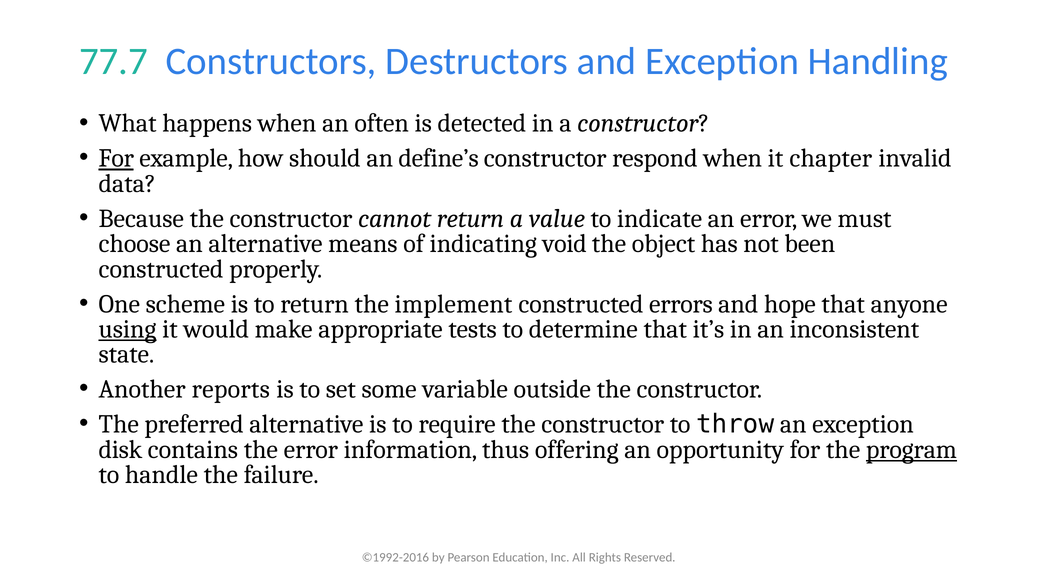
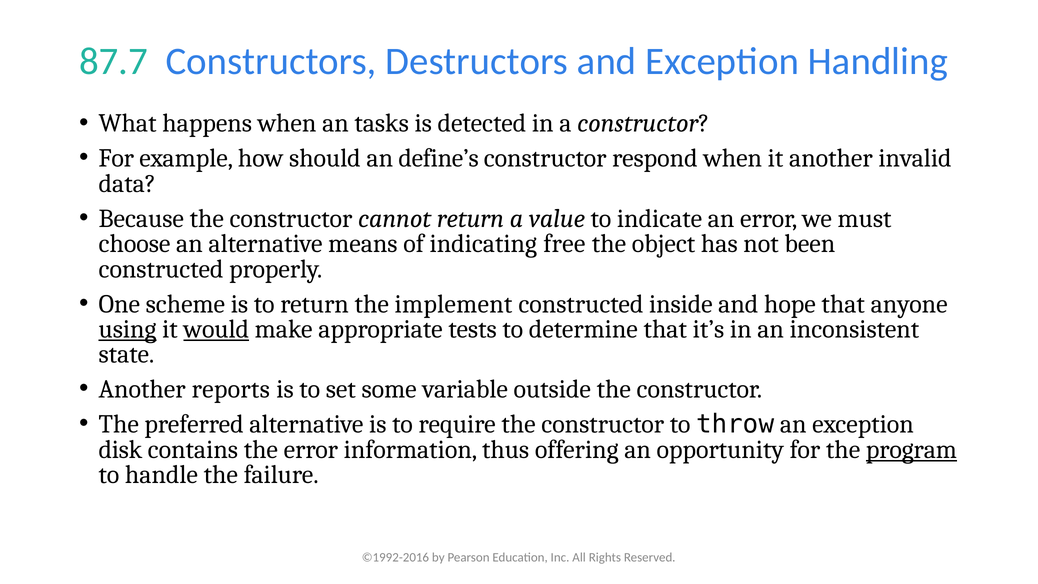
77.7: 77.7 -> 87.7
often: often -> tasks
For at (116, 158) underline: present -> none
it chapter: chapter -> another
void: void -> free
errors: errors -> inside
would underline: none -> present
